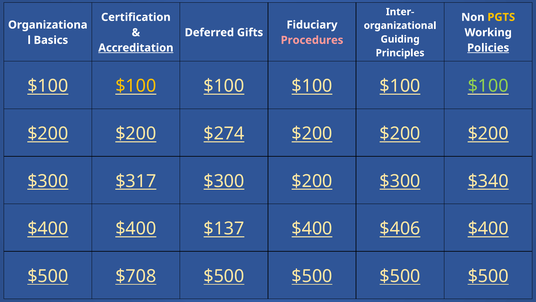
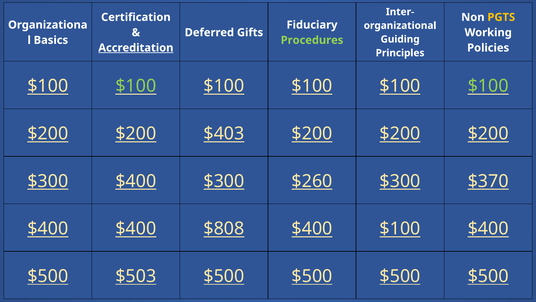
Procedures colour: pink -> light green
Policies underline: present -> none
$100 at (136, 86) colour: yellow -> light green
$274: $274 -> $403
$300 $317: $317 -> $400
$300 $200: $200 -> $260
$340: $340 -> $370
$137: $137 -> $808
$400 $406: $406 -> $100
$708: $708 -> $503
